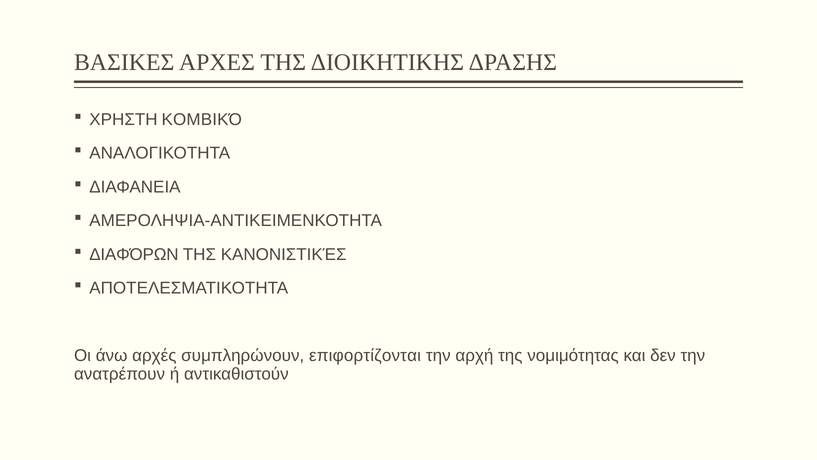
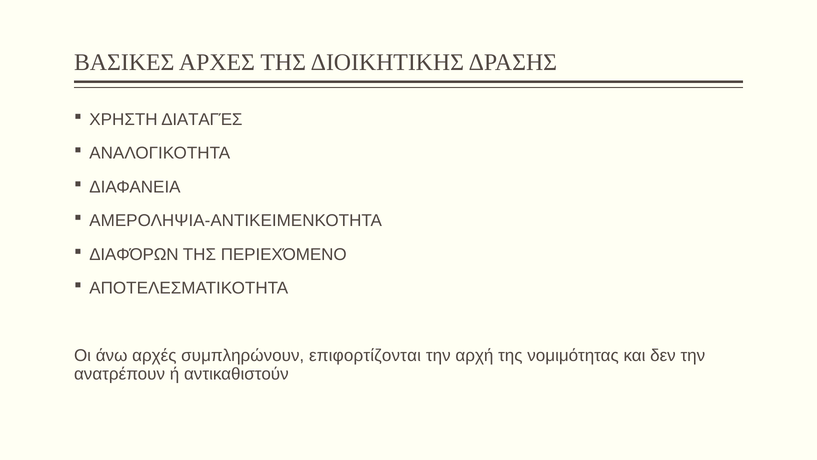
ΚΟΜΒΙΚΌ: ΚΟΜΒΙΚΌ -> ΔΙΑΤΑΓΈΣ
ΚΑΝΟΝΙΣΤΙΚΈΣ: ΚΑΝΟΝΙΣΤΙΚΈΣ -> ΠΕΡΙΕΧΌΜΕΝΟ
